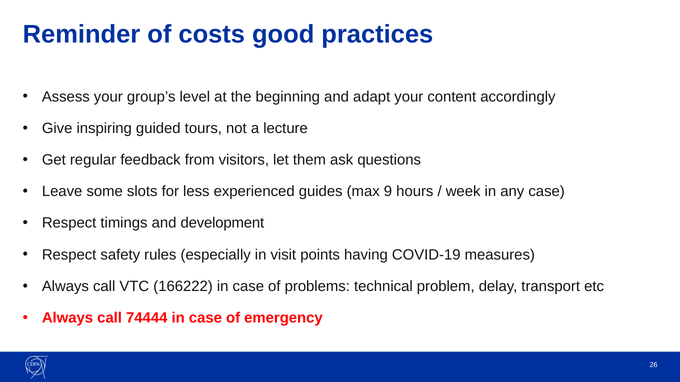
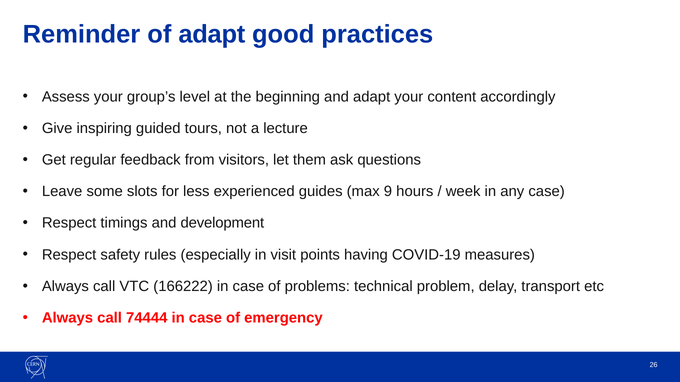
of costs: costs -> adapt
